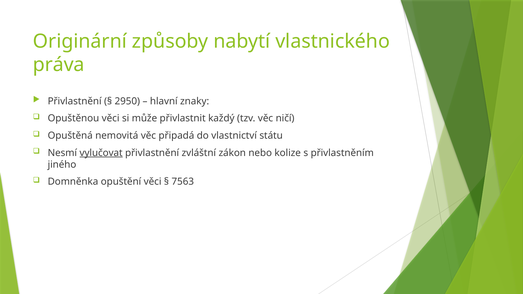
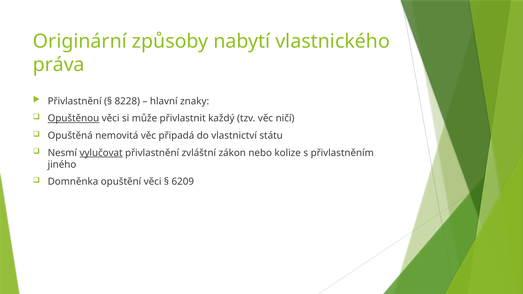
2950: 2950 -> 8228
Opuštěnou underline: none -> present
7563: 7563 -> 6209
